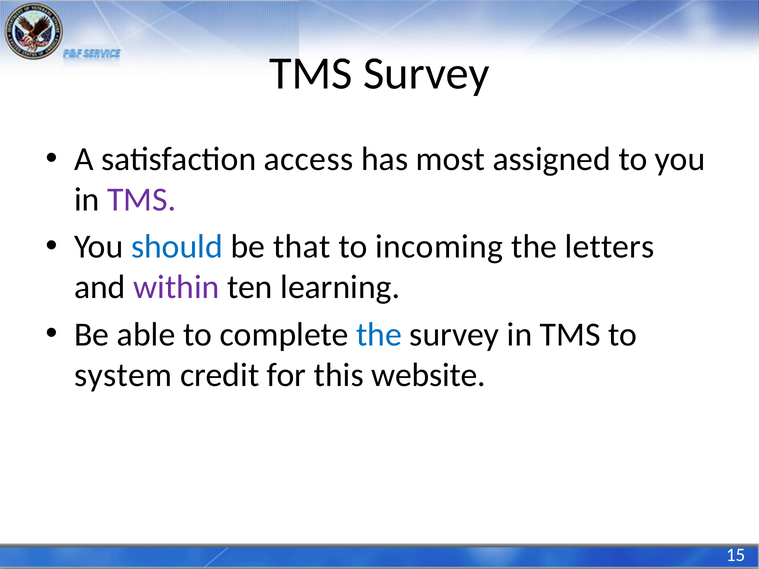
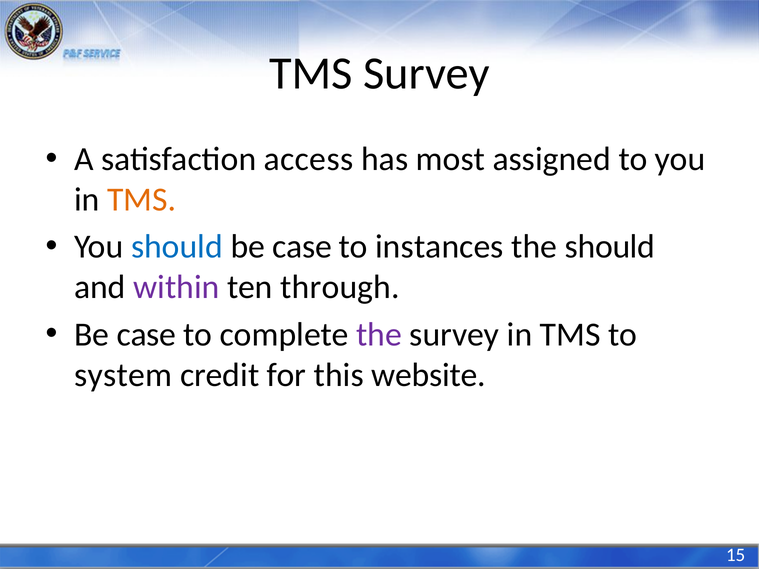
TMS at (142, 200) colour: purple -> orange
that at (302, 247): that -> case
incoming: incoming -> instances
the letters: letters -> should
learning: learning -> through
able at (146, 335): able -> case
the at (379, 335) colour: blue -> purple
